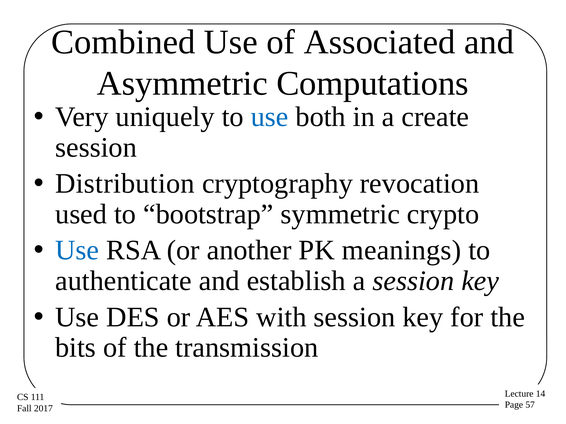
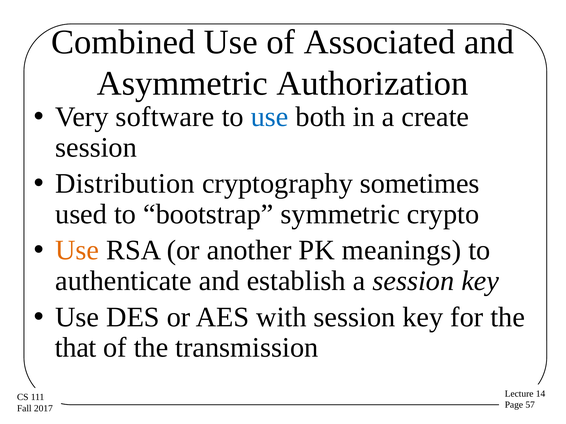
Computations: Computations -> Authorization
uniquely: uniquely -> software
revocation: revocation -> sometimes
Use at (77, 251) colour: blue -> orange
bits: bits -> that
